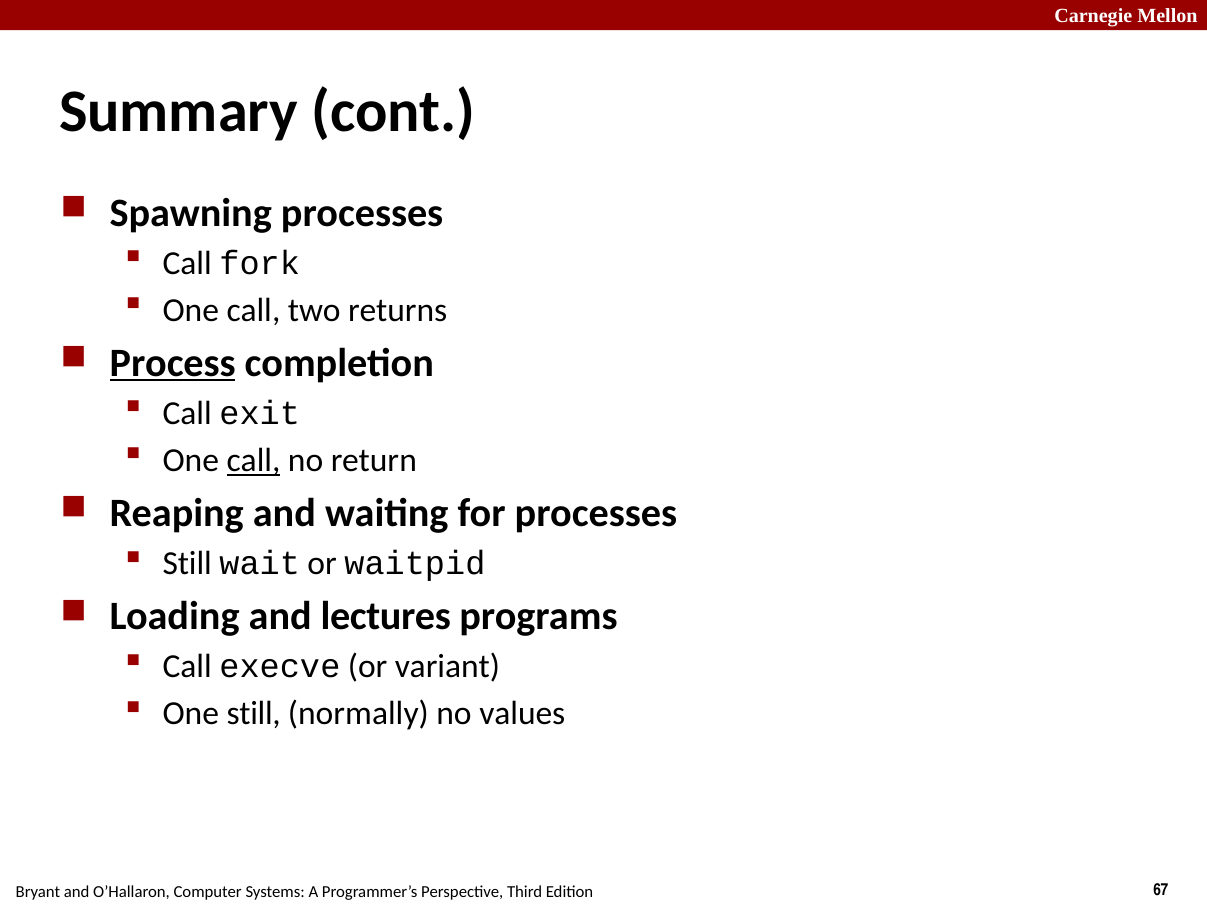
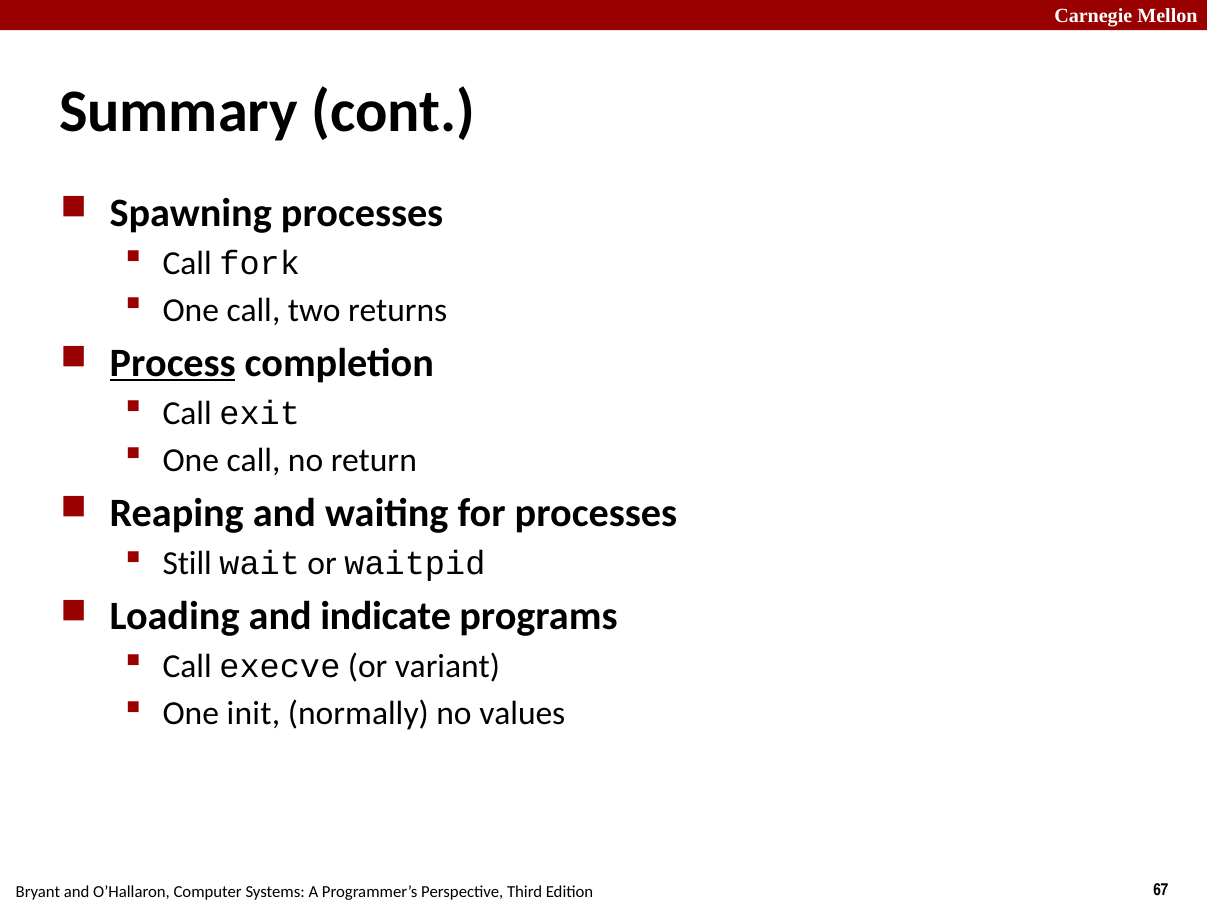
call at (254, 460) underline: present -> none
lectures: lectures -> indicate
One still: still -> init
